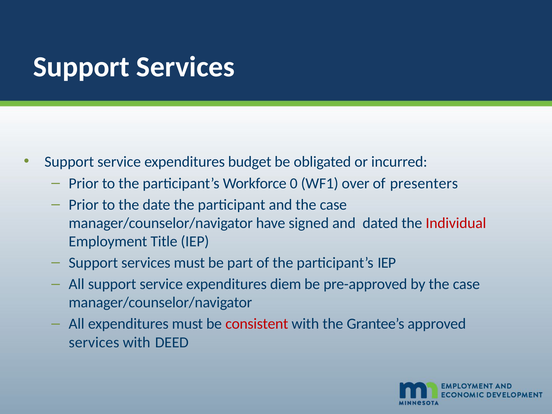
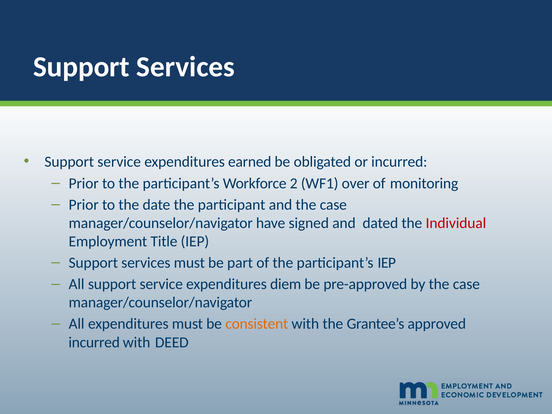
budget: budget -> earned
0: 0 -> 2
presenters: presenters -> monitoring
consistent colour: red -> orange
services at (94, 342): services -> incurred
